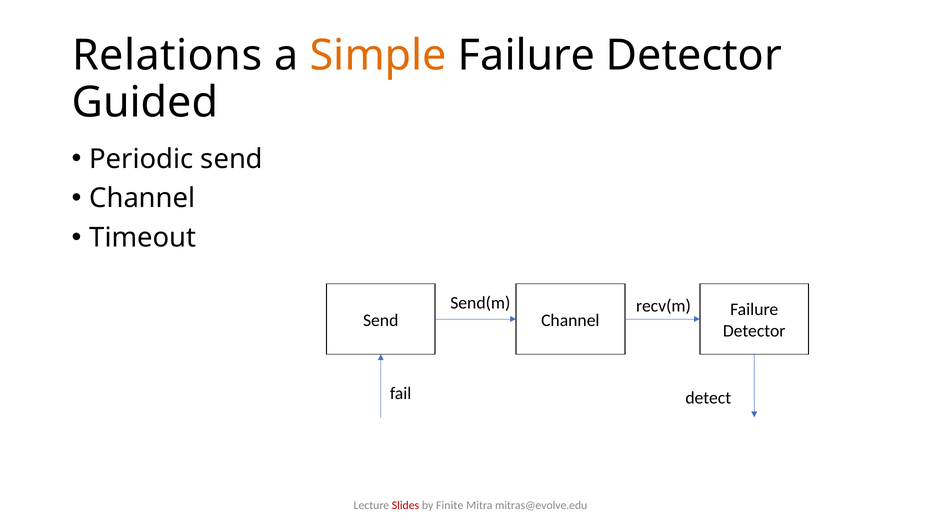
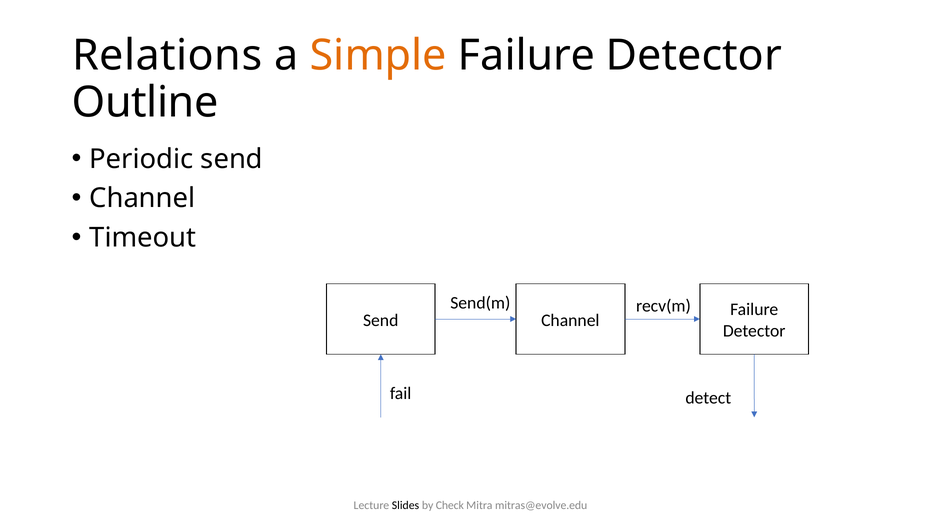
Guided: Guided -> Outline
Slides colour: red -> black
Finite: Finite -> Check
